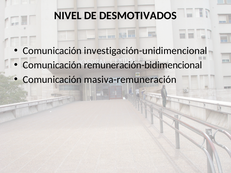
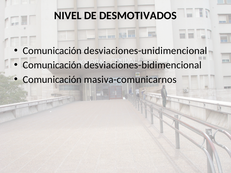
investigación-unidimencional: investigación-unidimencional -> desviaciones-unidimencional
remuneración-bidimencional: remuneración-bidimencional -> desviaciones-bidimencional
masiva-remuneración: masiva-remuneración -> masiva-comunicarnos
